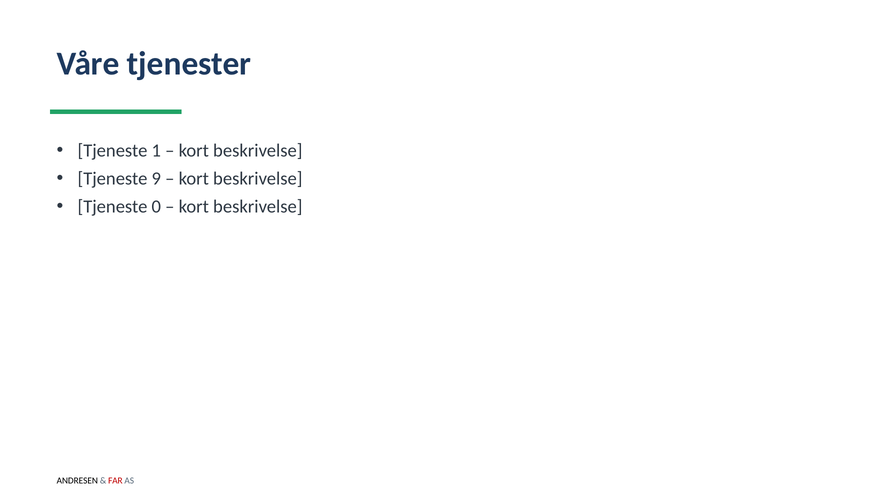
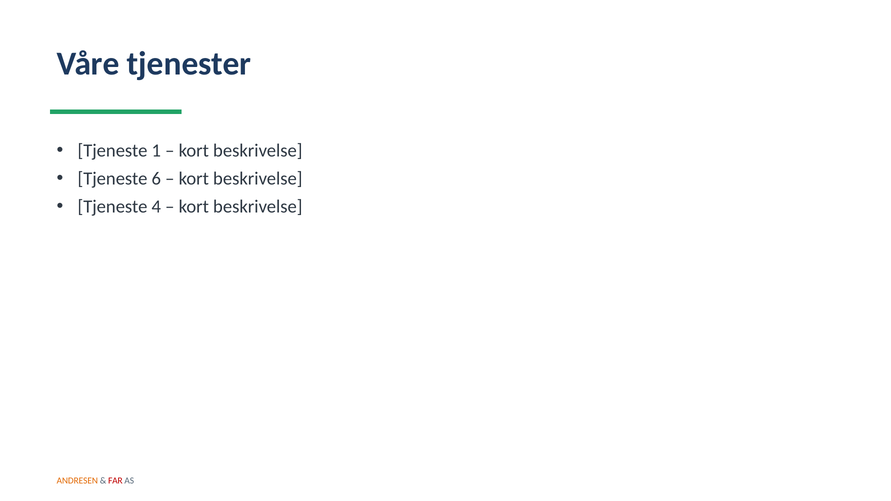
9: 9 -> 6
0: 0 -> 4
ANDRESEN colour: black -> orange
